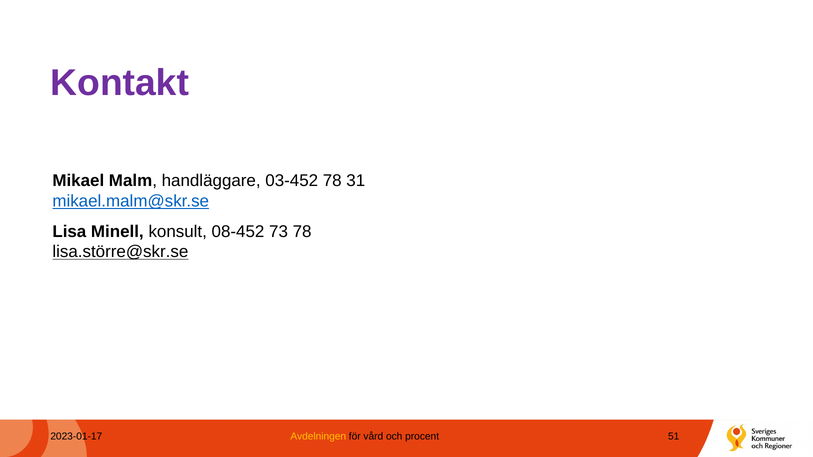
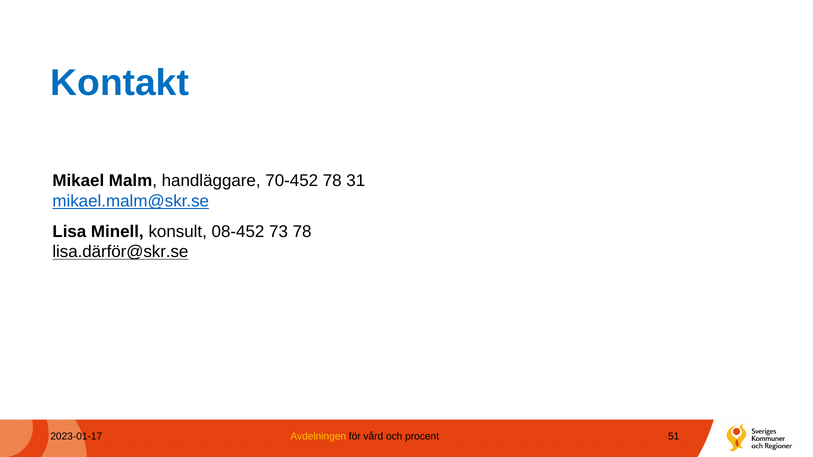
Kontakt colour: purple -> blue
03-452: 03-452 -> 70-452
lisa.större@skr.se: lisa.större@skr.se -> lisa.därför@skr.se
